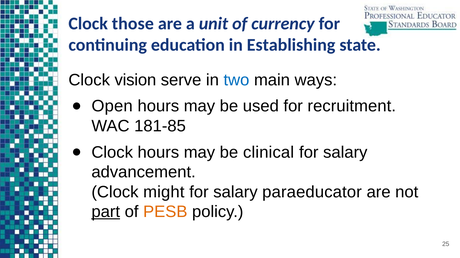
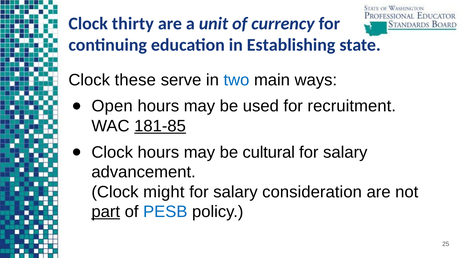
those: those -> thirty
vision: vision -> these
181-85 underline: none -> present
clinical: clinical -> cultural
paraeducator: paraeducator -> consideration
PESB colour: orange -> blue
